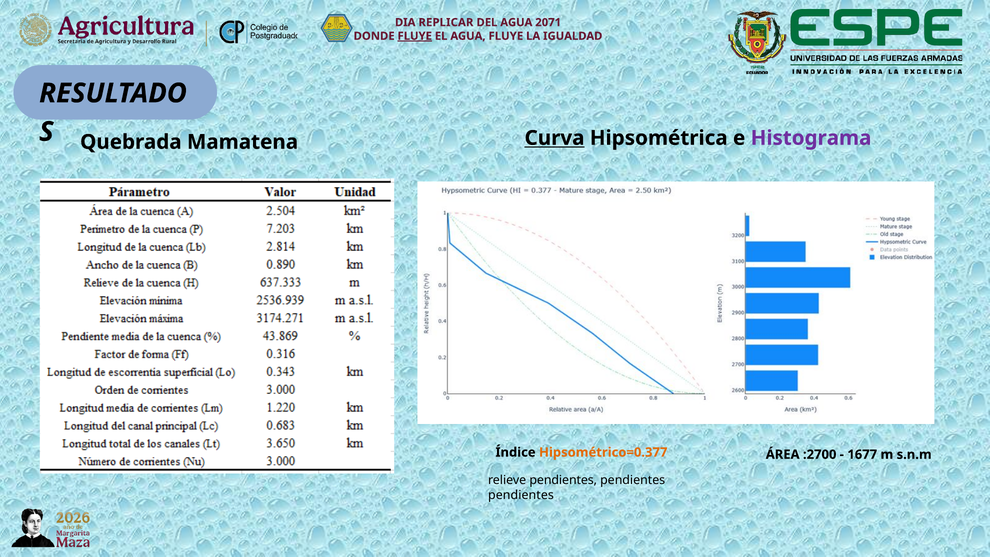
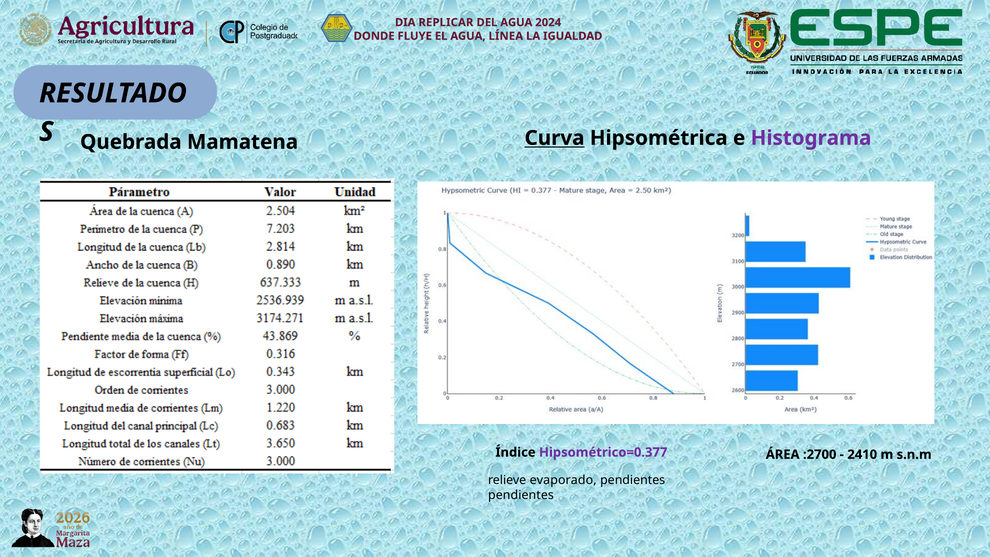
2071: 2071 -> 2024
FLUYE at (415, 36) underline: present -> none
AGUA FLUYE: FLUYE -> LÍNEA
Hipsométrico=0.377 colour: orange -> purple
1677: 1677 -> 2410
relieve pendientes: pendientes -> evaporado
